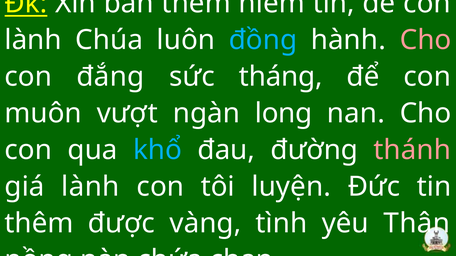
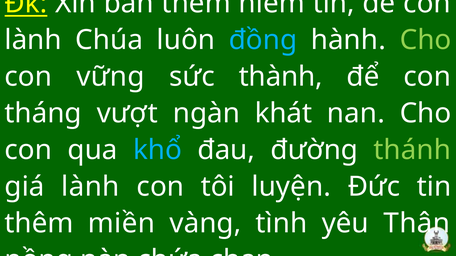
Cho at (426, 40) colour: pink -> light green
đắng: đắng -> vững
tháng: tháng -> thành
muôn: muôn -> tháng
long: long -> khát
thánh colour: pink -> light green
được: được -> miền
